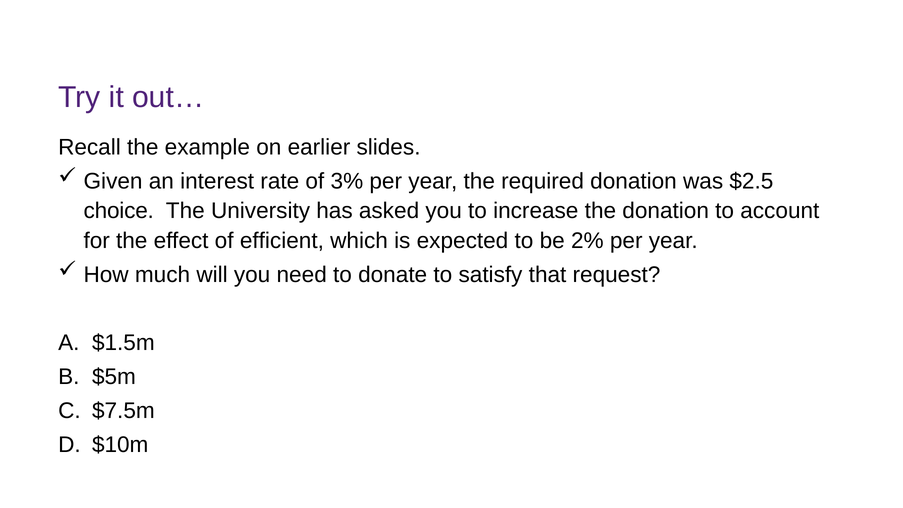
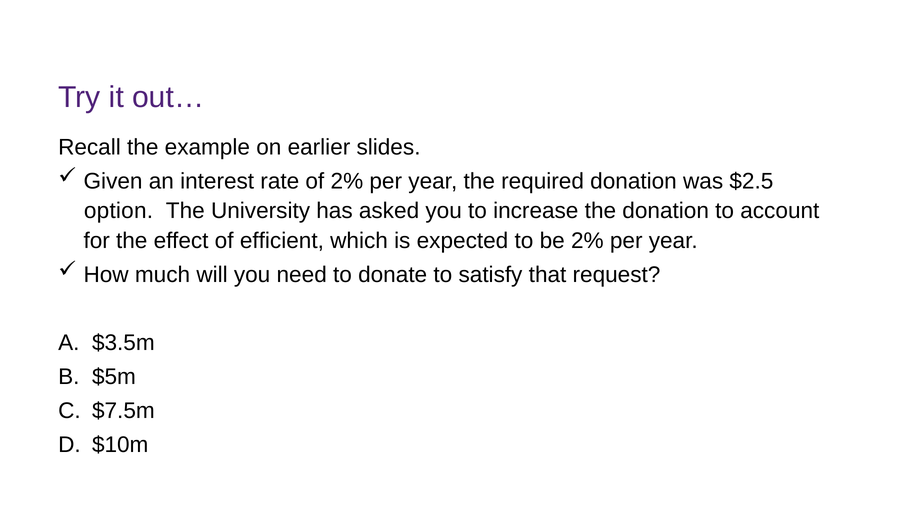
of 3%: 3% -> 2%
choice: choice -> option
$1.5m: $1.5m -> $3.5m
